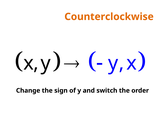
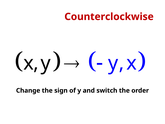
Counterclockwise colour: orange -> red
